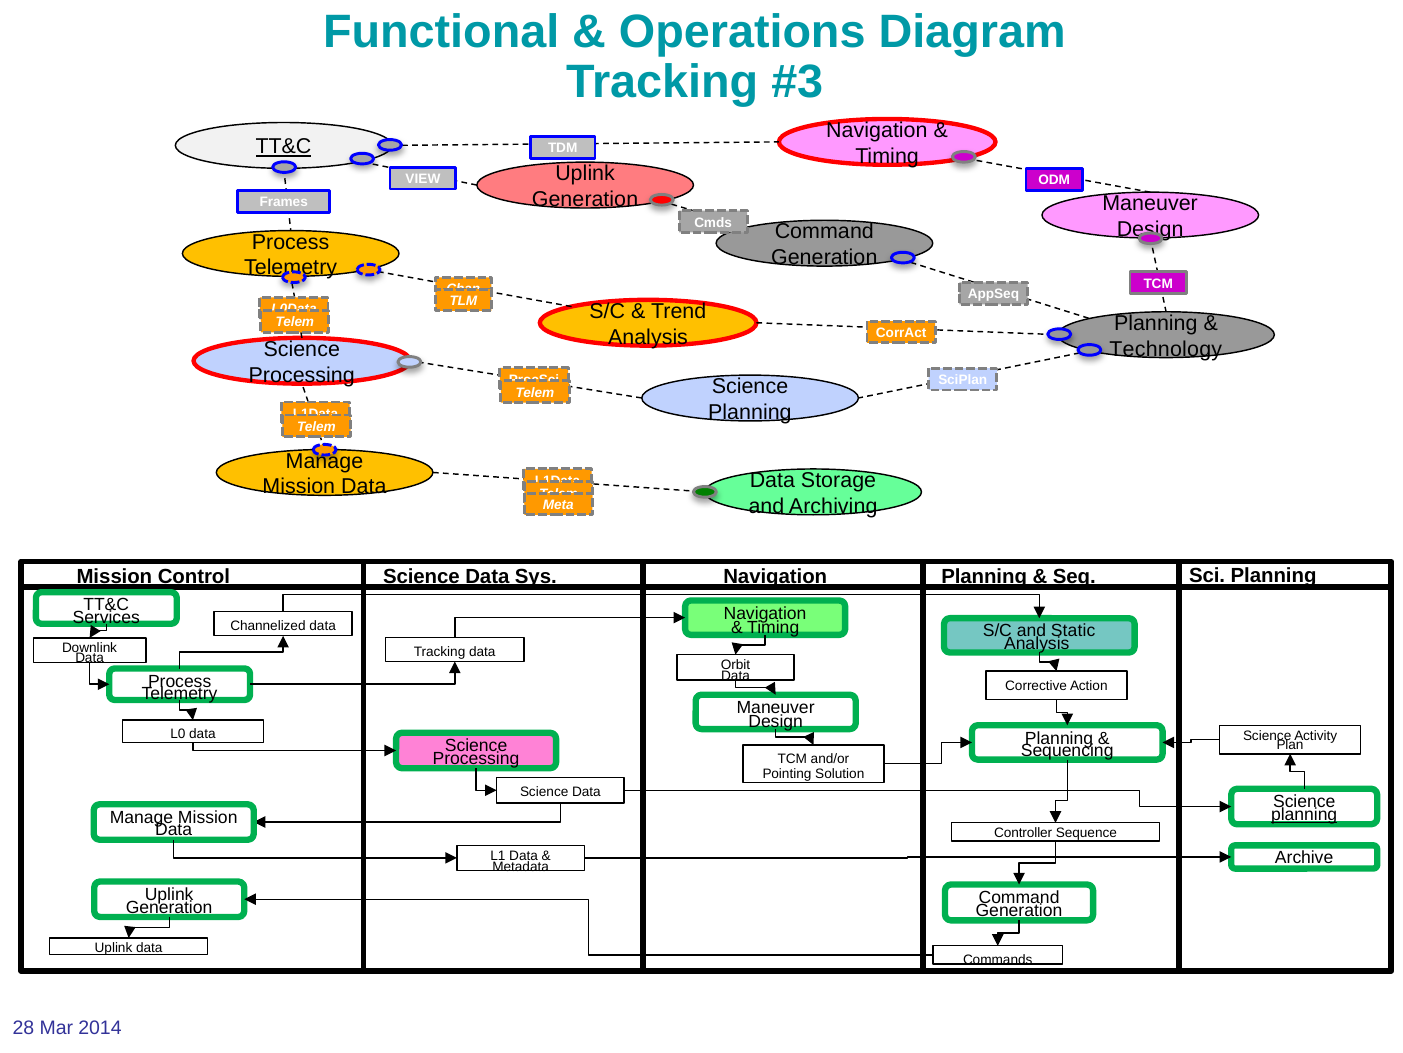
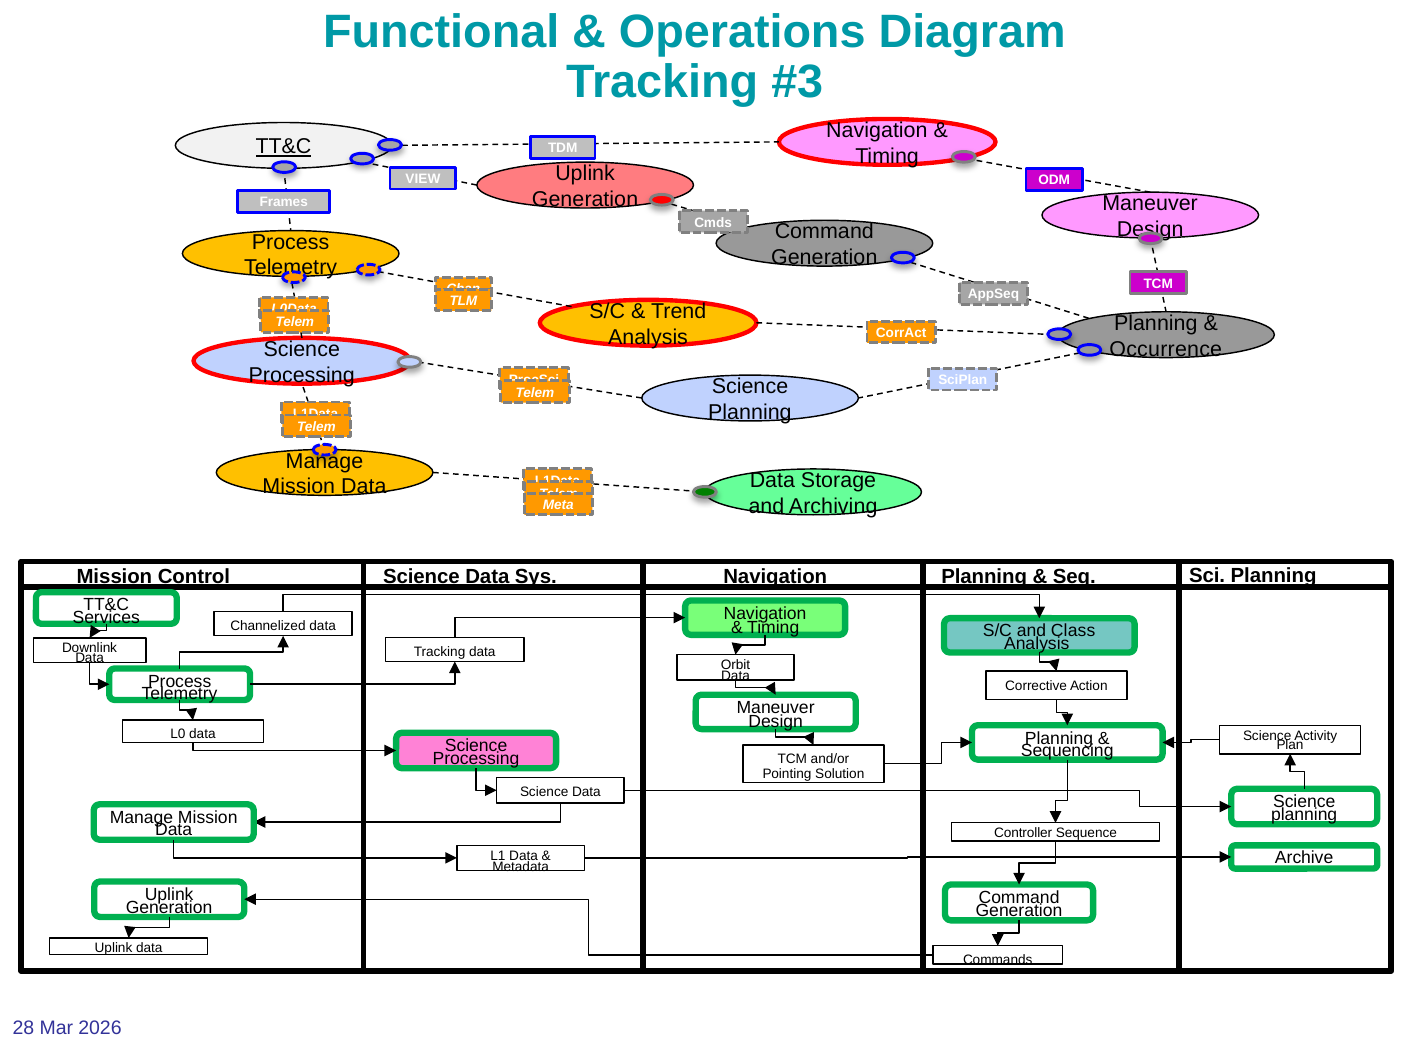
Technology: Technology -> Occurrence
Static: Static -> Class
planning at (1304, 814) underline: present -> none
2014: 2014 -> 2026
